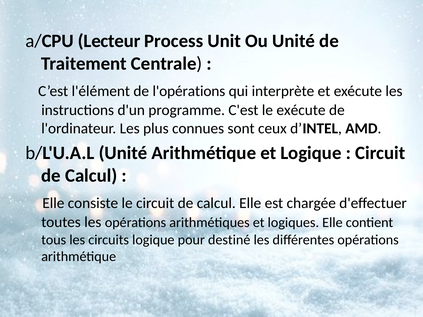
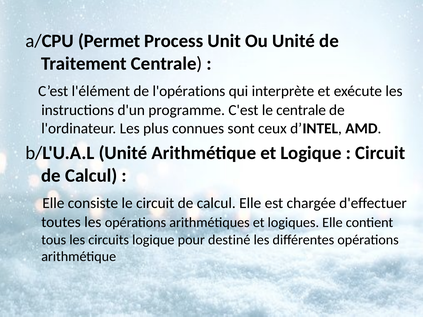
Lecteur: Lecteur -> Permet
le exécute: exécute -> centrale
